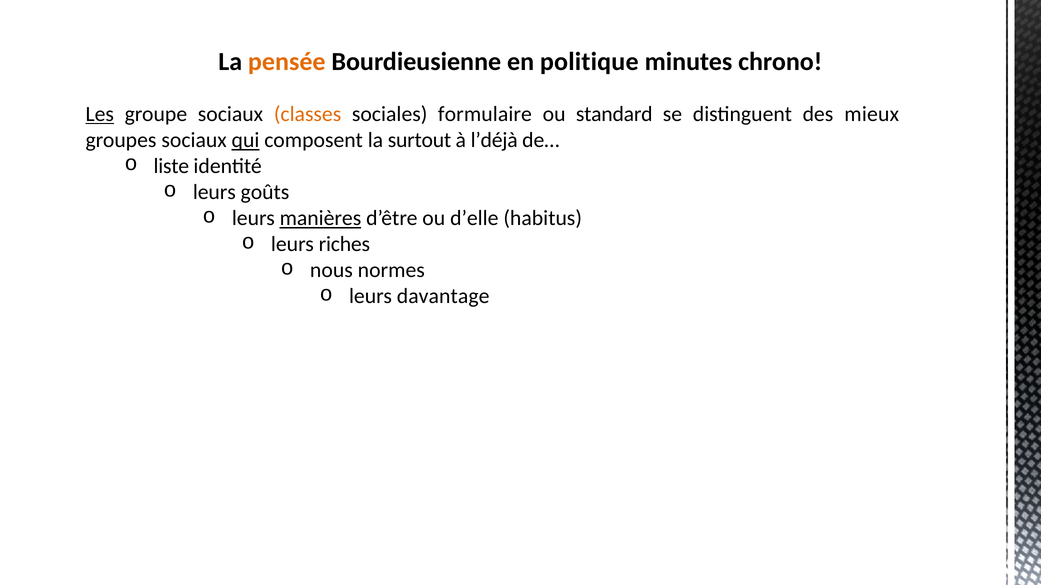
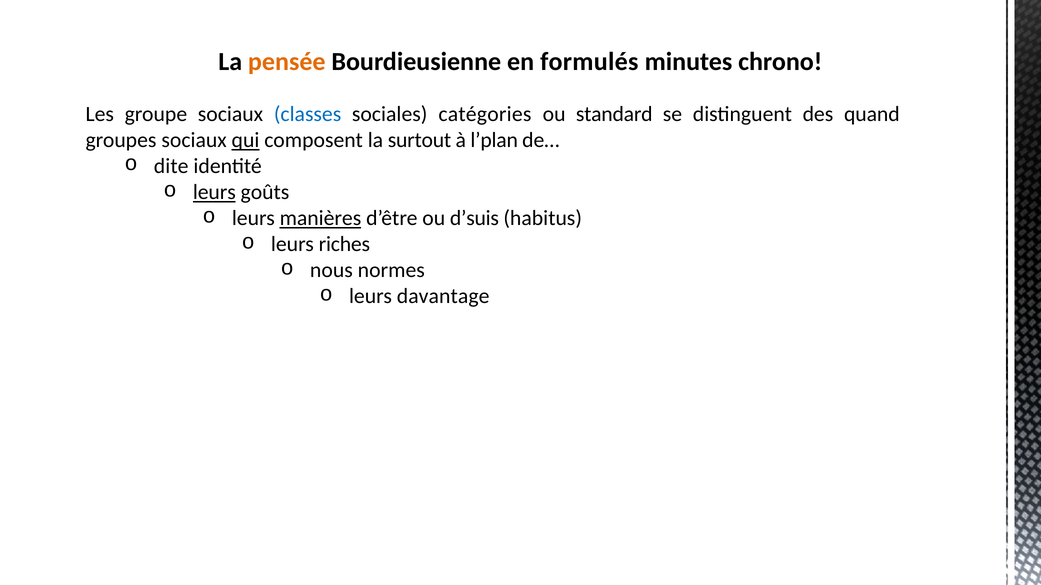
politique: politique -> formulés
Les underline: present -> none
classes colour: orange -> blue
formulaire: formulaire -> catégories
mieux: mieux -> quand
l’déjà: l’déjà -> l’plan
liste: liste -> dite
leurs at (214, 192) underline: none -> present
d’elle: d’elle -> d’suis
